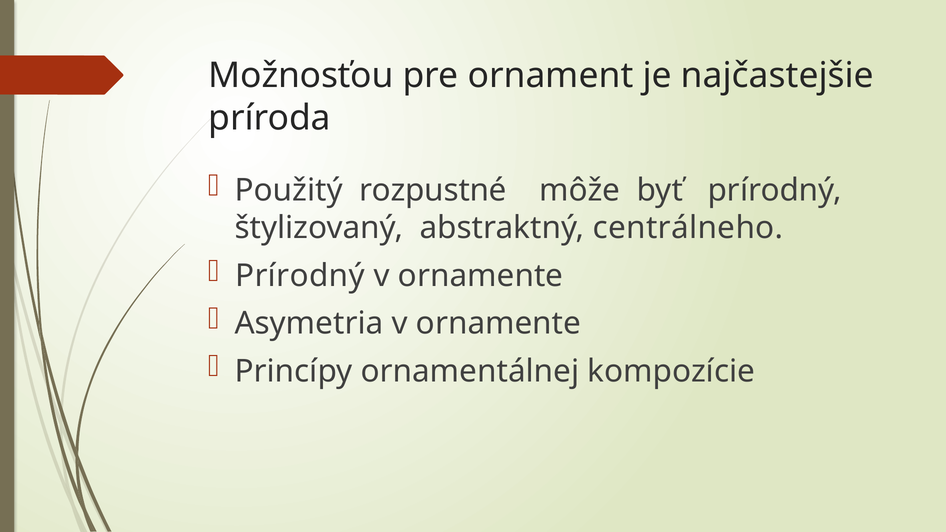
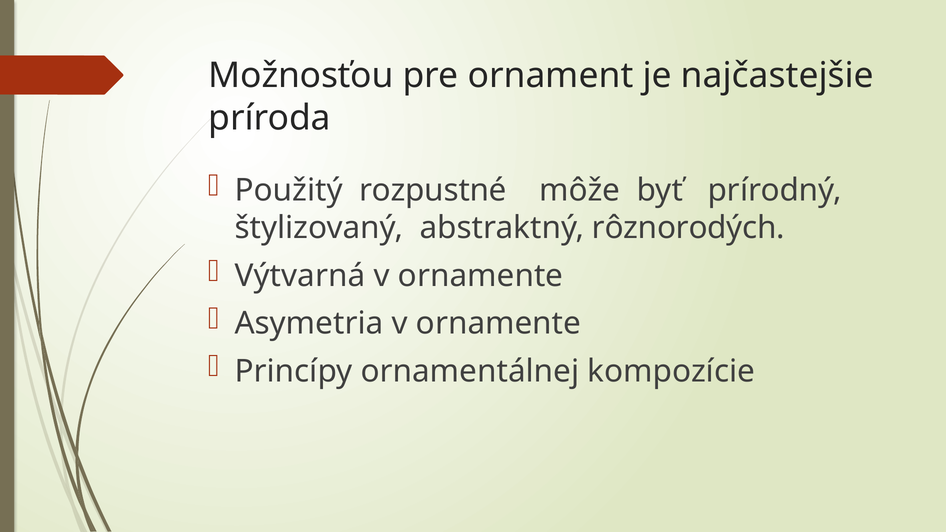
centrálneho: centrálneho -> rôznorodých
Prírodný at (300, 276): Prírodný -> Výtvarná
